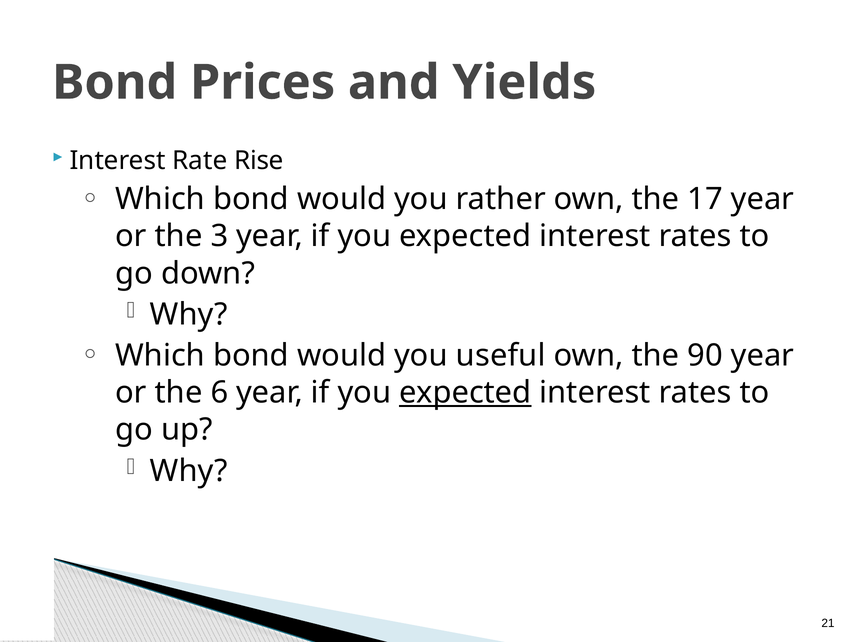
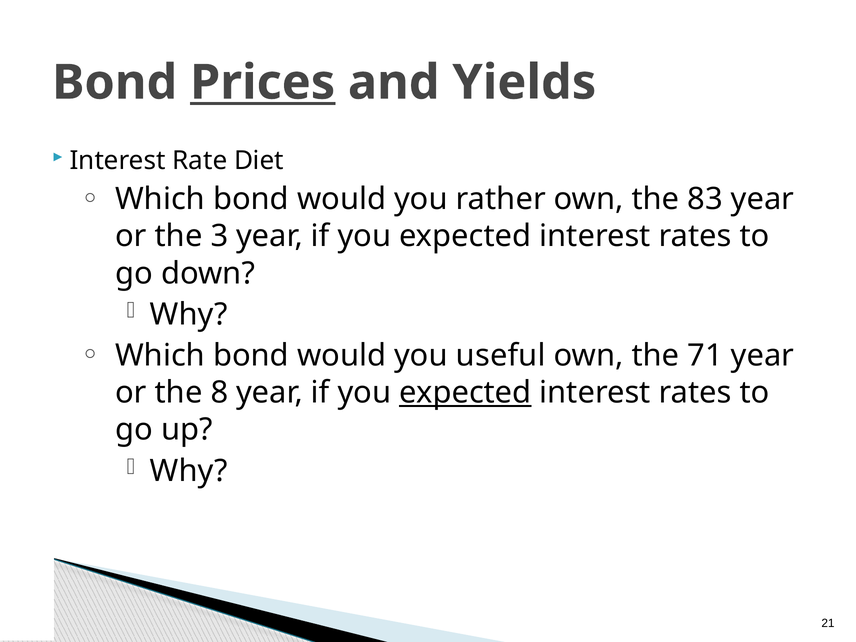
Prices underline: none -> present
Rise: Rise -> Diet
17: 17 -> 83
90: 90 -> 71
6: 6 -> 8
